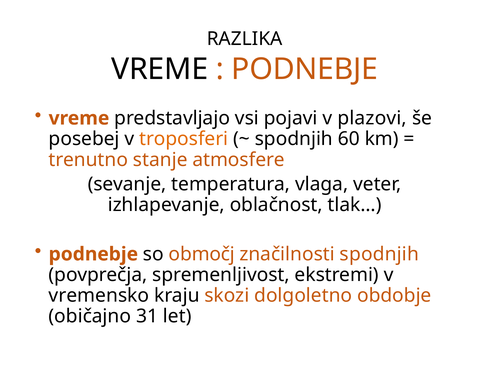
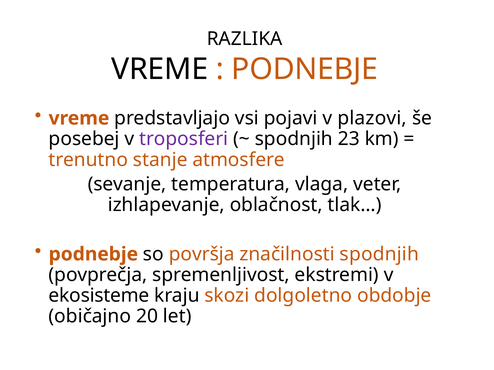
troposferi colour: orange -> purple
60: 60 -> 23
območj: območj -> površja
vremensko: vremensko -> ekosisteme
31: 31 -> 20
